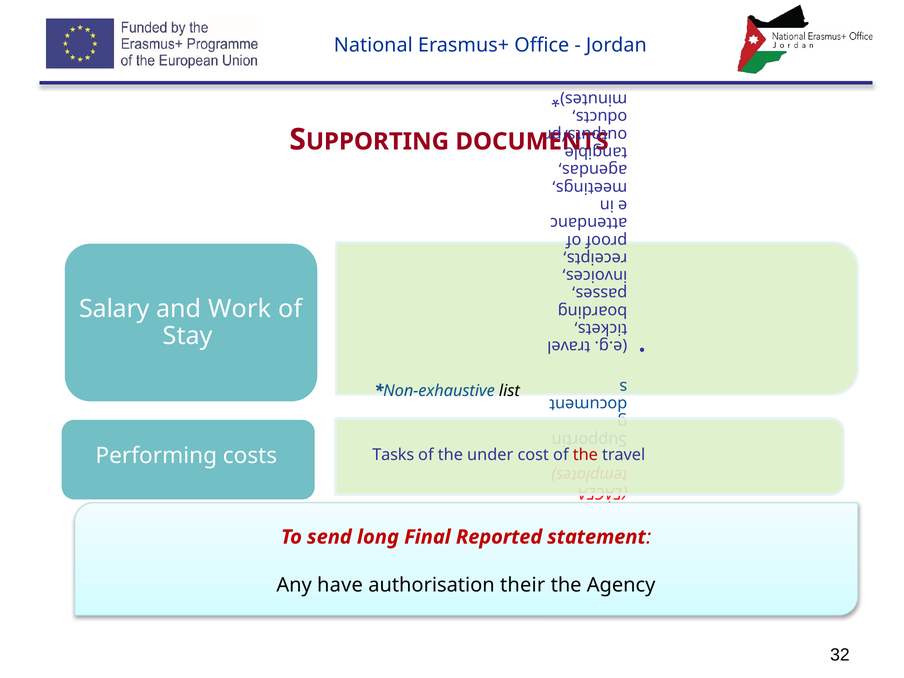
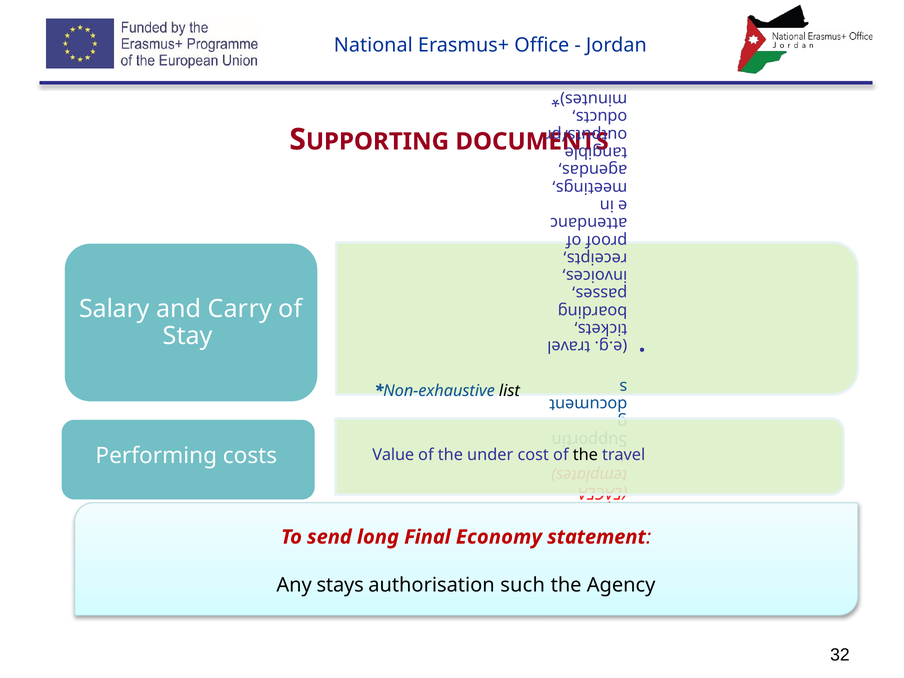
Work: Work -> Carry
Tasks: Tasks -> Value
the at (585, 455) colour: red -> black
Reported: Reported -> Economy
have: have -> stays
their: their -> such
